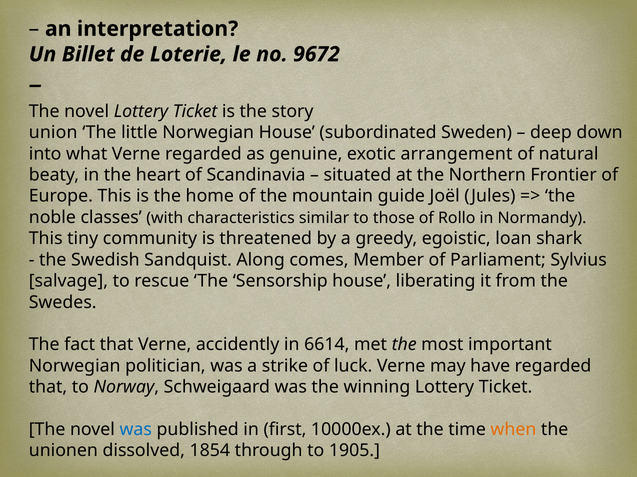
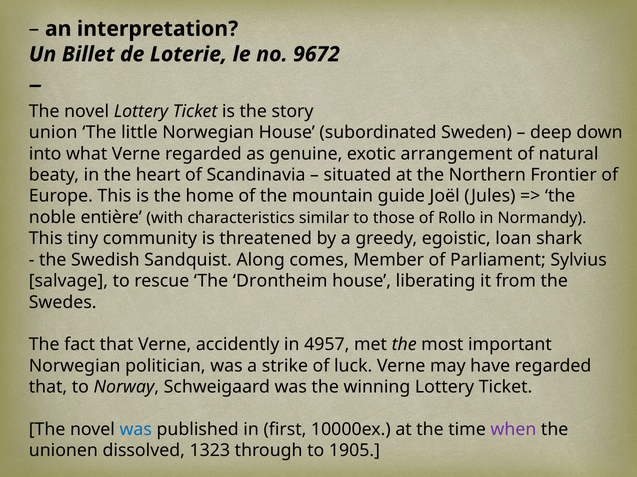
classes: classes -> entière
Sensorship: Sensorship -> Drontheim
6614: 6614 -> 4957
when colour: orange -> purple
1854: 1854 -> 1323
